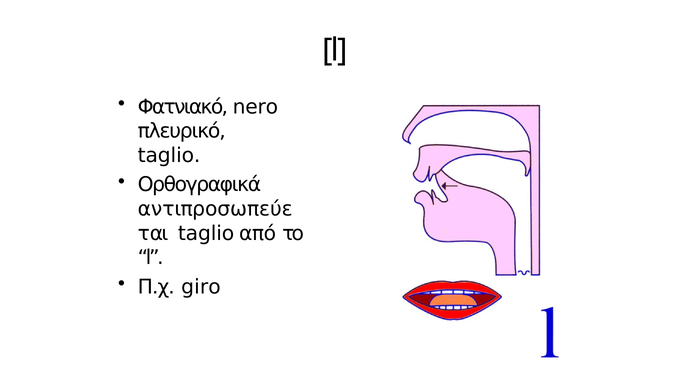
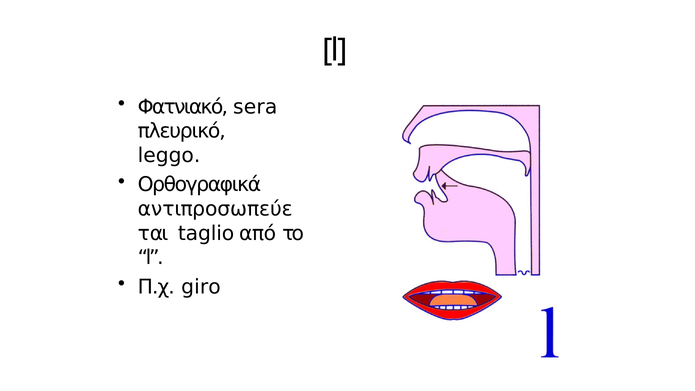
nero: nero -> sera
taglio at (169, 156): taglio -> leggo
